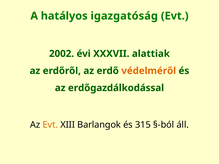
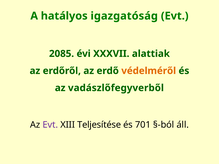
2002: 2002 -> 2085
erdőgazdálkodással: erdőgazdálkodással -> vadászlőfegyverből
Evt at (50, 125) colour: orange -> purple
Barlangok: Barlangok -> Teljesítése
315: 315 -> 701
